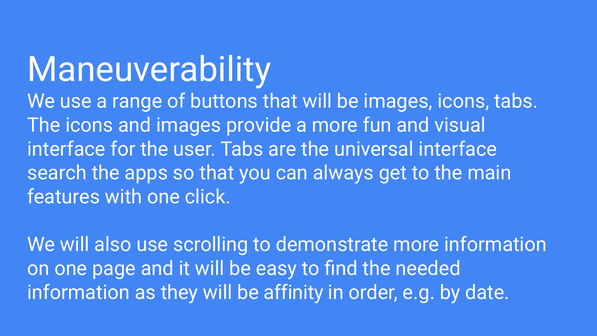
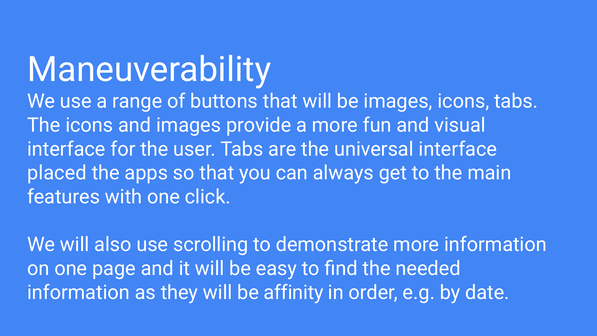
search: search -> placed
